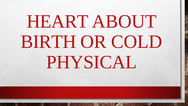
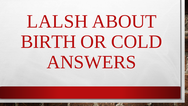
HEART: HEART -> LALSH
PHYSICAL: PHYSICAL -> ANSWERS
